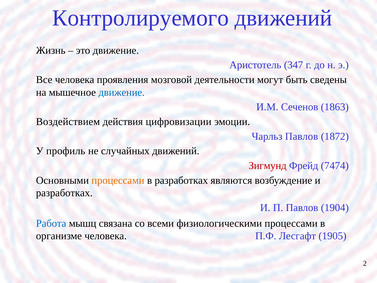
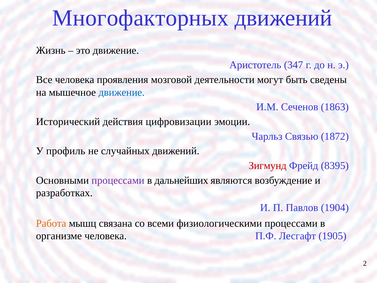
Контролируемого: Контролируемого -> Многофакторных
Воздействием: Воздействием -> Исторический
Чарльз Павлов: Павлов -> Связью
7474: 7474 -> 8395
процессами at (118, 180) colour: orange -> purple
в разработках: разработках -> дальнейших
Работа colour: blue -> orange
